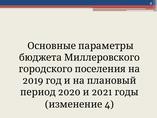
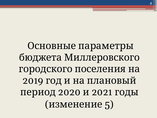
4 at (109, 104): 4 -> 5
